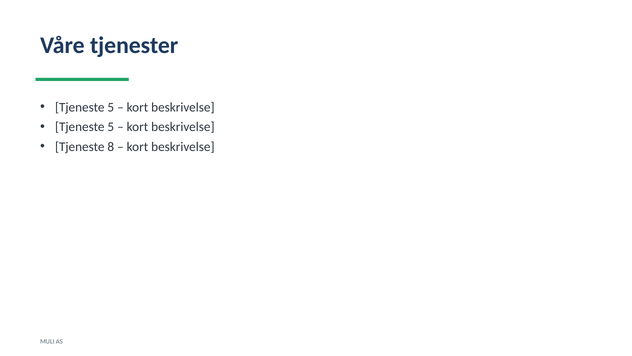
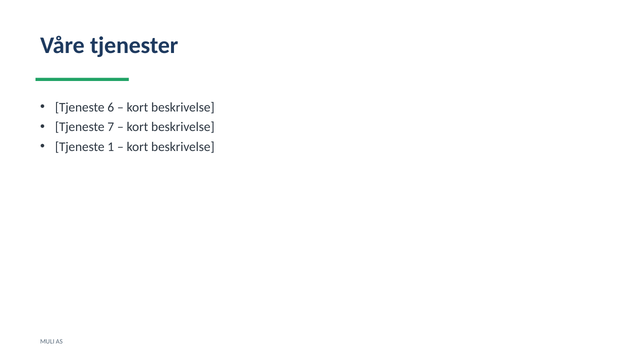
5 at (111, 107): 5 -> 6
5 at (111, 127): 5 -> 7
8: 8 -> 1
